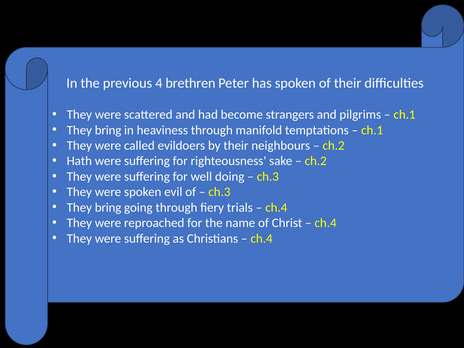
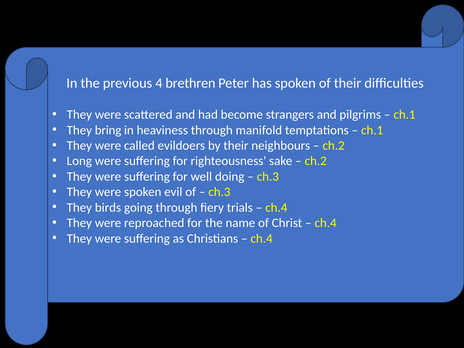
Hath: Hath -> Long
bring at (108, 207): bring -> birds
